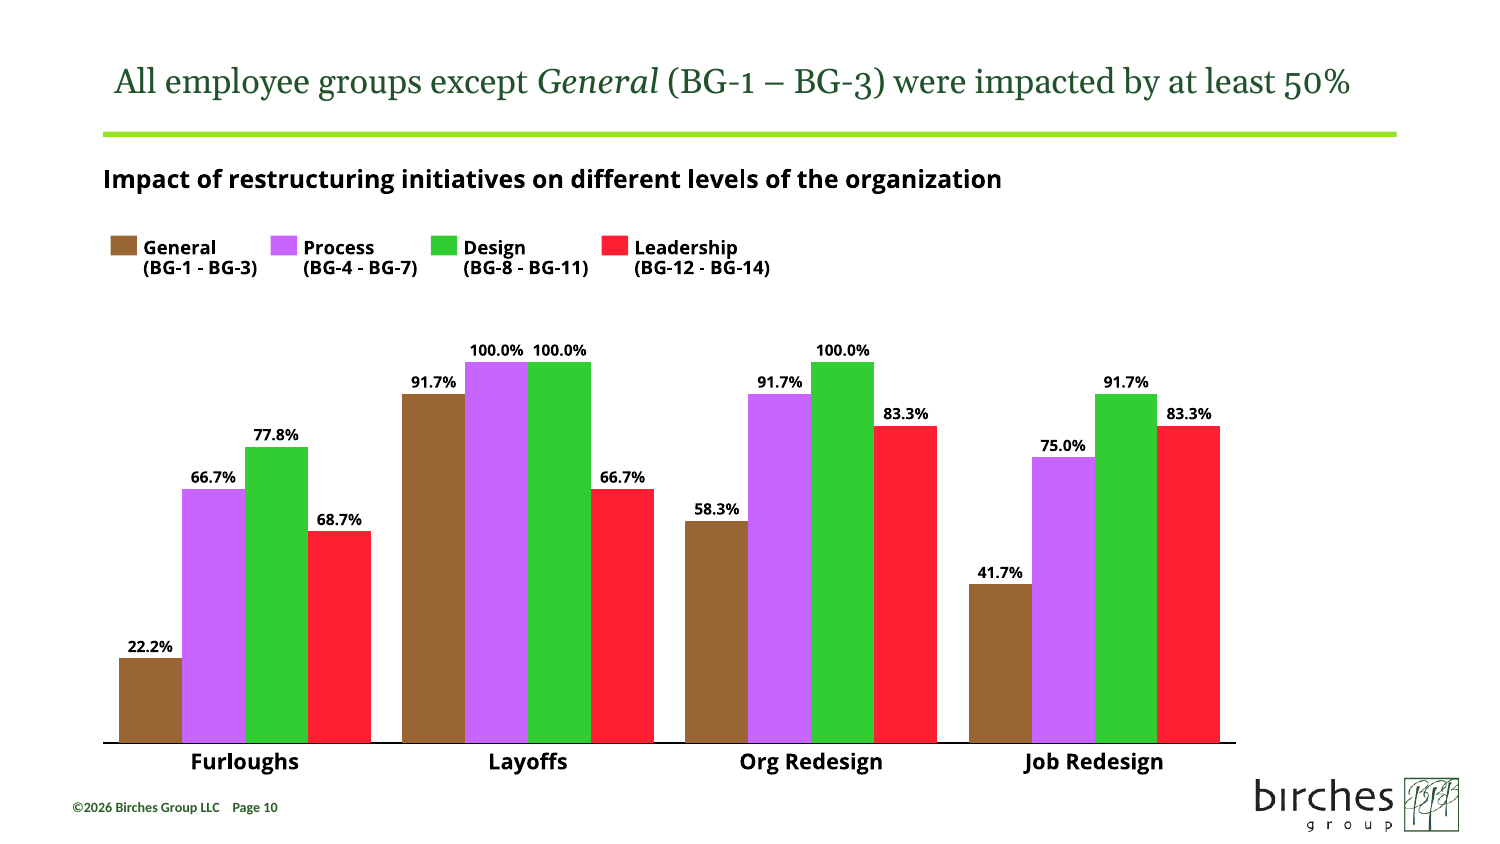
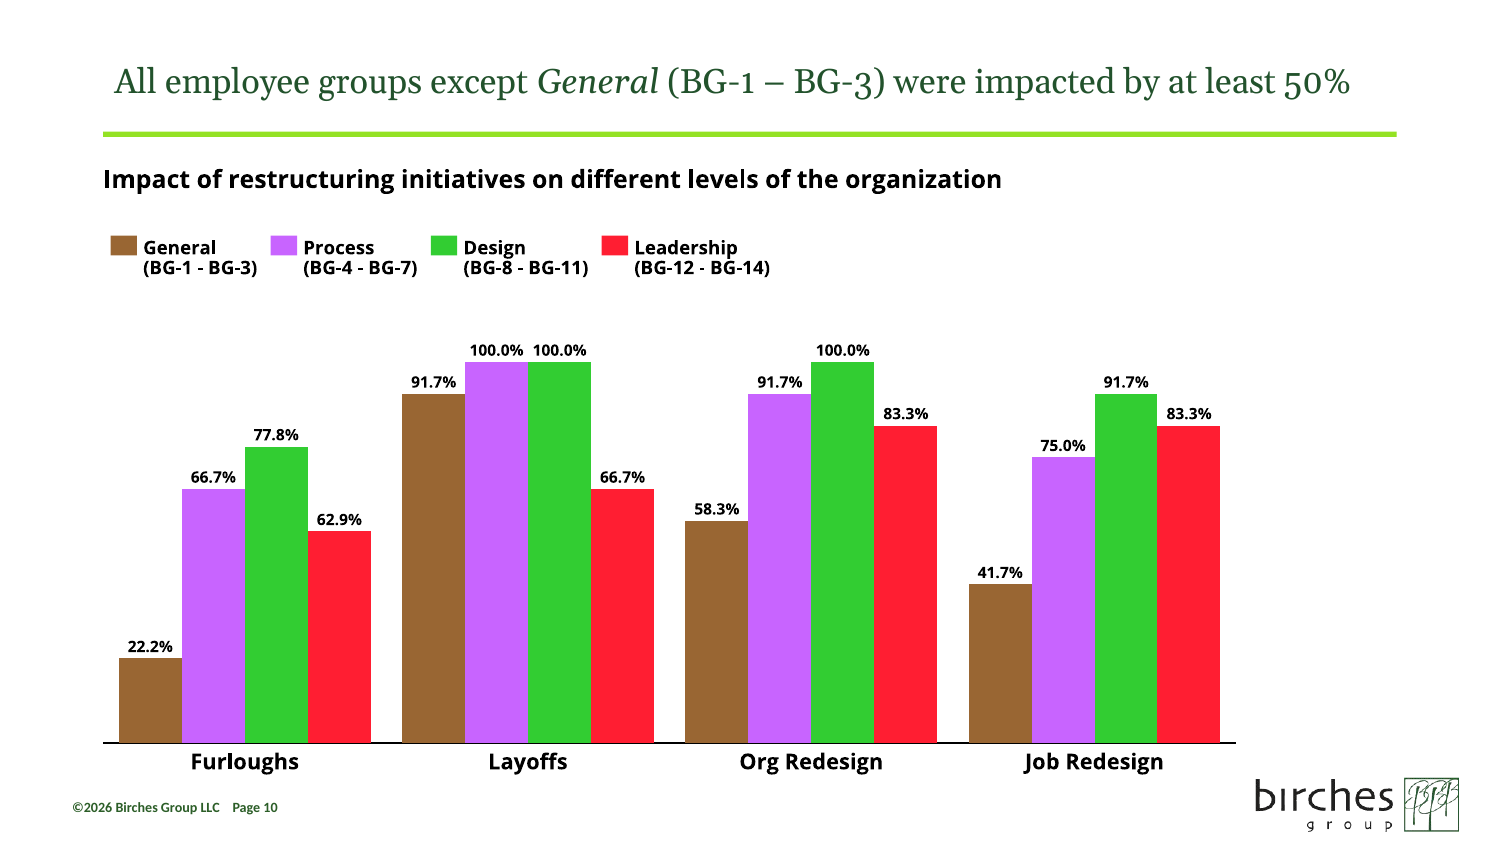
68.7%: 68.7% -> 62.9%
